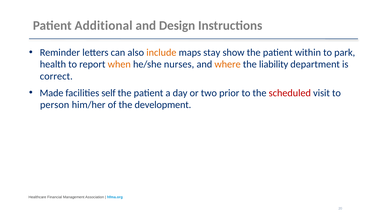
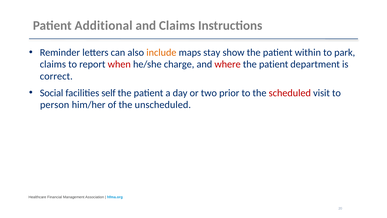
and Design: Design -> Claims
health at (53, 64): health -> claims
when colour: orange -> red
nurses: nurses -> charge
where colour: orange -> red
liability at (274, 64): liability -> patient
Made: Made -> Social
development: development -> unscheduled
